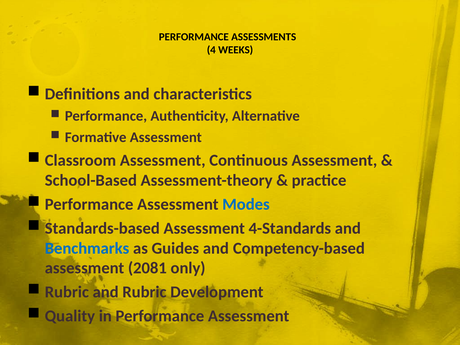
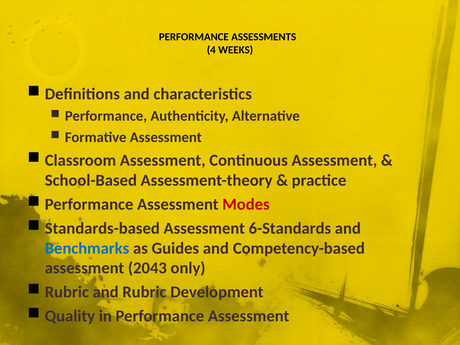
Modes colour: blue -> red
4-Standards: 4-Standards -> 6-Standards
2081: 2081 -> 2043
